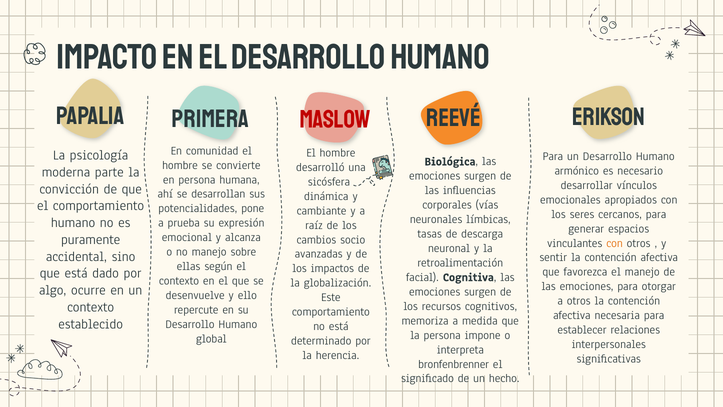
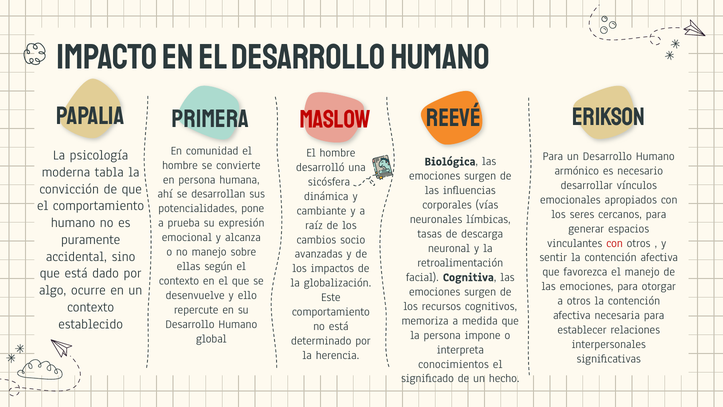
parte: parte -> tabla
con at (615, 243) colour: orange -> red
bronfenbrenner: bronfenbrenner -> conocimientos
